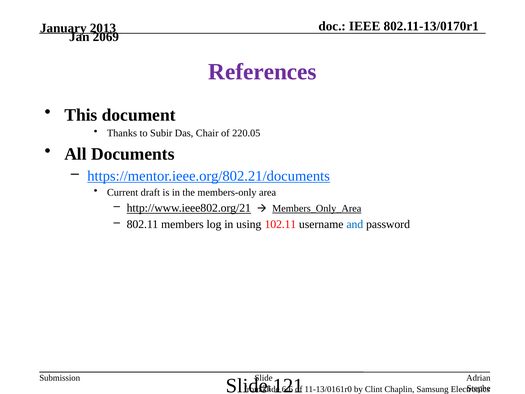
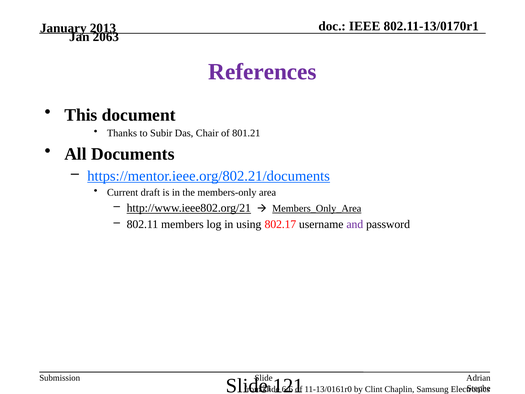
2069: 2069 -> 2063
220.05: 220.05 -> 801.21
102.11: 102.11 -> 802.17
and colour: blue -> purple
